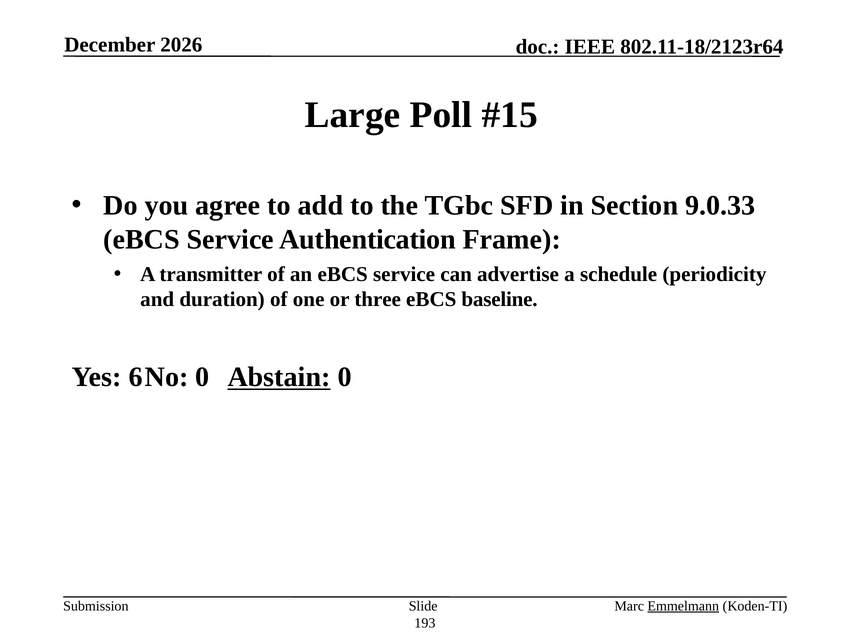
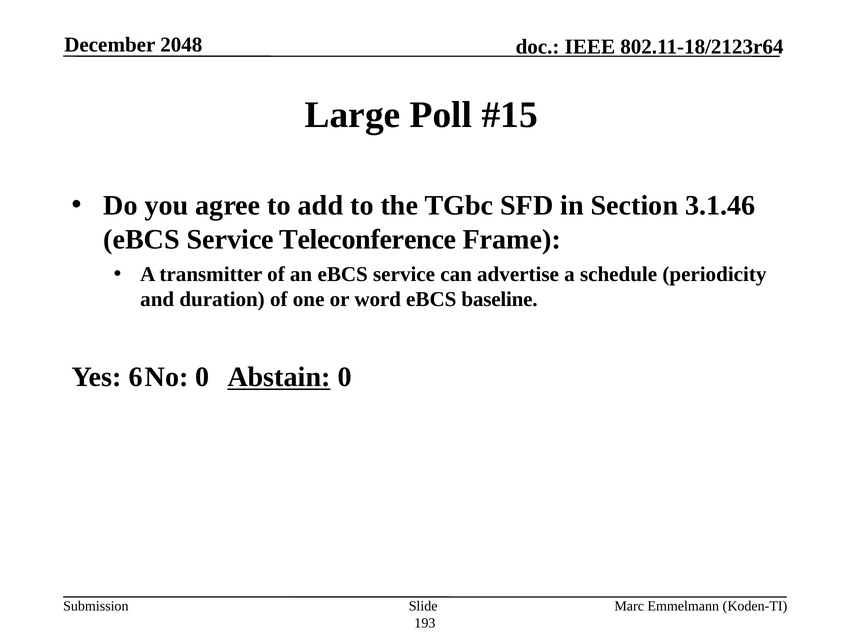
2026: 2026 -> 2048
9.0.33: 9.0.33 -> 3.1.46
Authentication: Authentication -> Teleconference
three: three -> word
Emmelmann underline: present -> none
